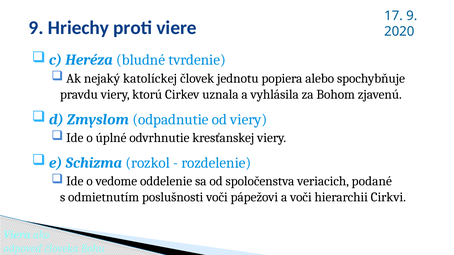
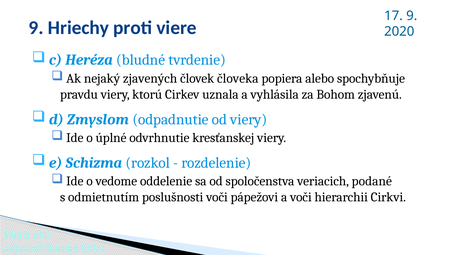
katolíckej: katolíckej -> zjavených
človek jednotu: jednotu -> človeka
